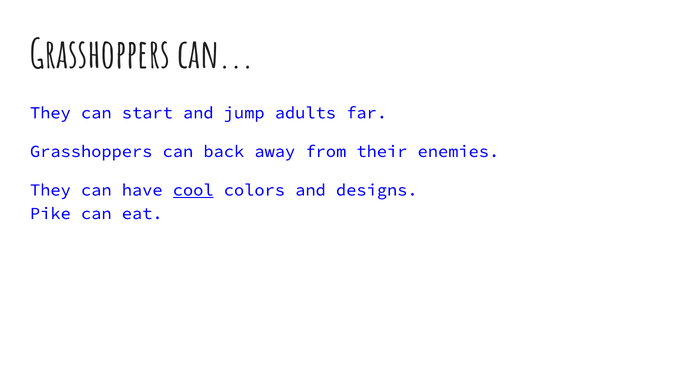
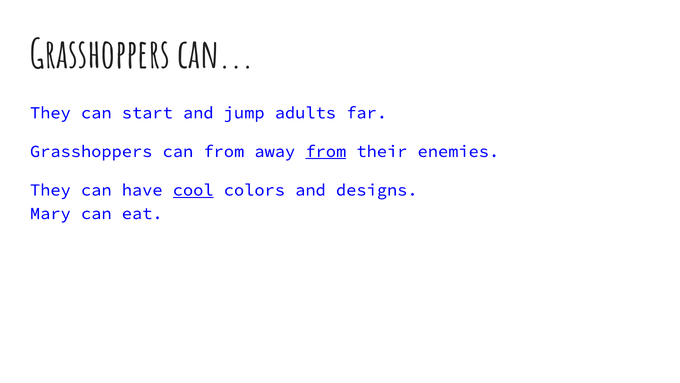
can back: back -> from
from at (326, 151) underline: none -> present
Pike: Pike -> Mary
